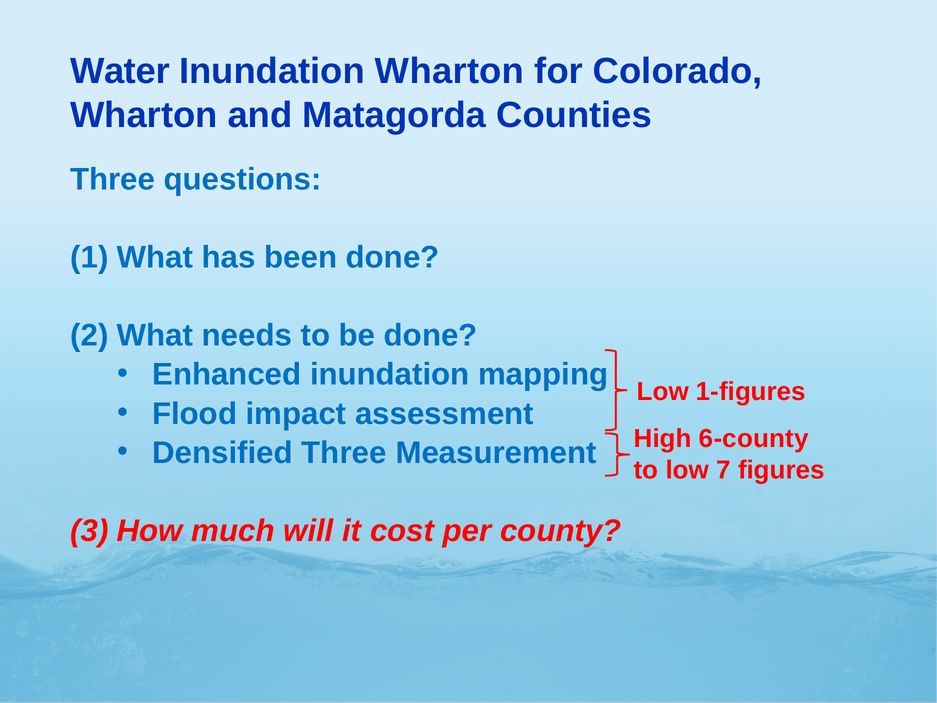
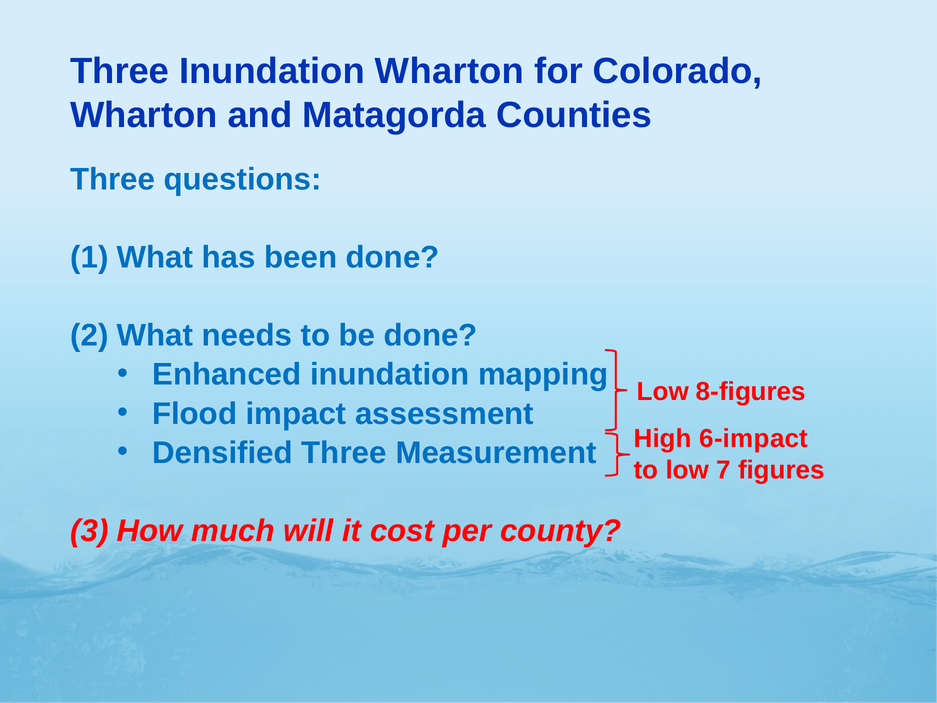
Water at (120, 71): Water -> Three
1-figures: 1-figures -> 8-figures
6-county: 6-county -> 6-impact
